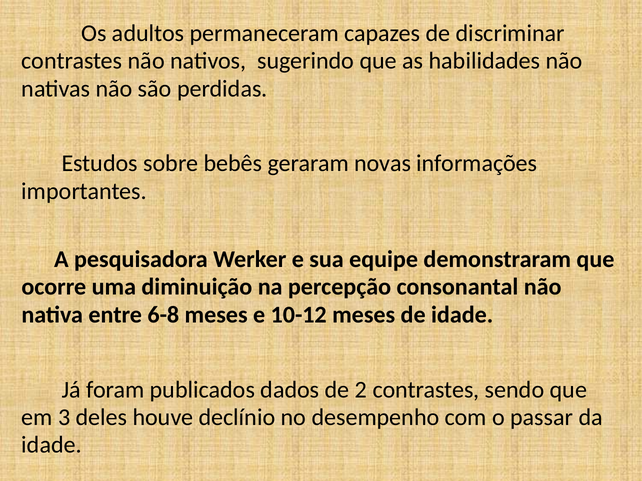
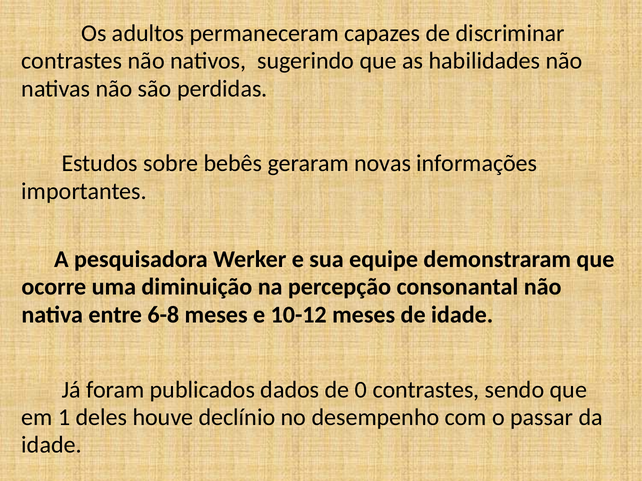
2: 2 -> 0
3: 3 -> 1
